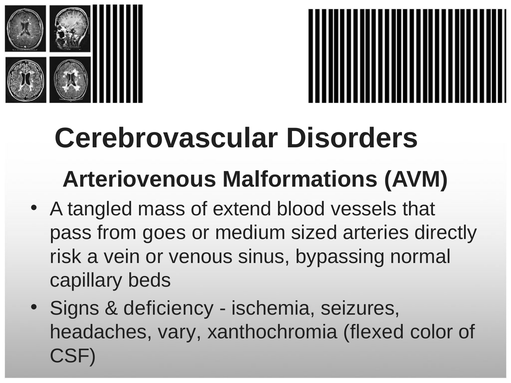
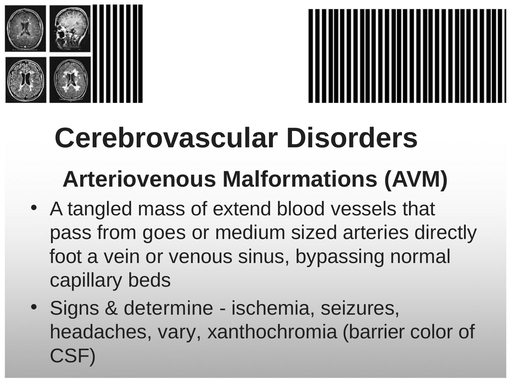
risk: risk -> foot
deficiency: deficiency -> determine
flexed: flexed -> barrier
